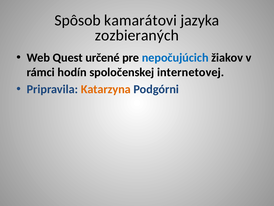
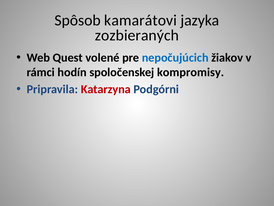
určené: určené -> volené
internetovej: internetovej -> kompromisy
Katarzyna colour: orange -> red
